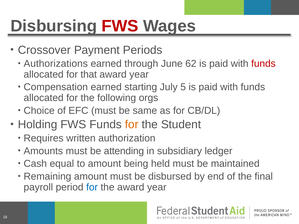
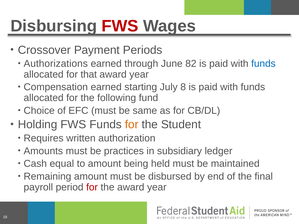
62: 62 -> 82
funds at (263, 64) colour: red -> blue
5: 5 -> 8
orgs: orgs -> fund
attending: attending -> practices
for at (92, 187) colour: blue -> red
